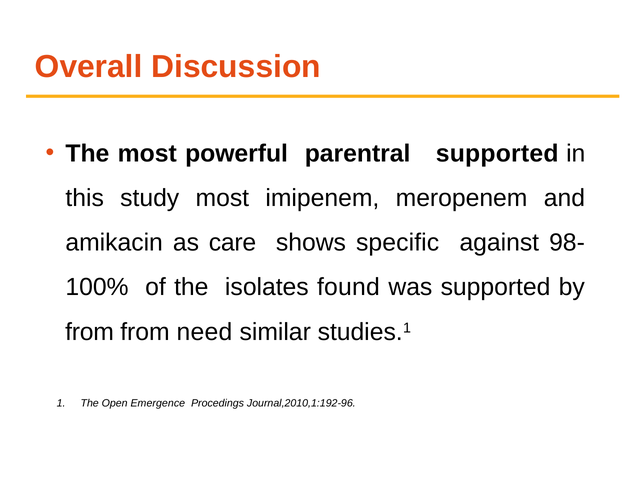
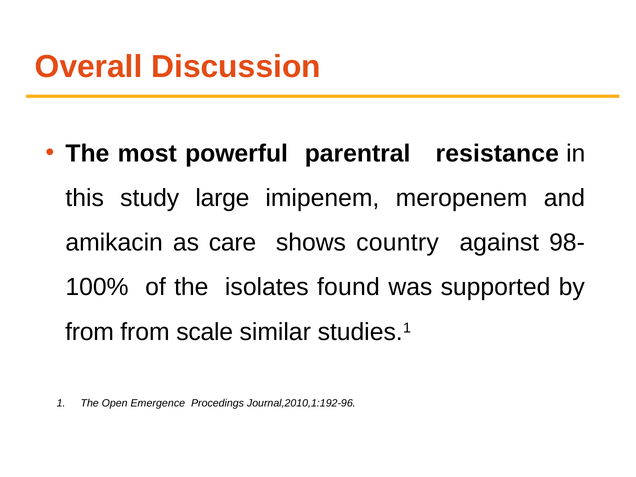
parentral supported: supported -> resistance
study most: most -> large
specific: specific -> country
need: need -> scale
